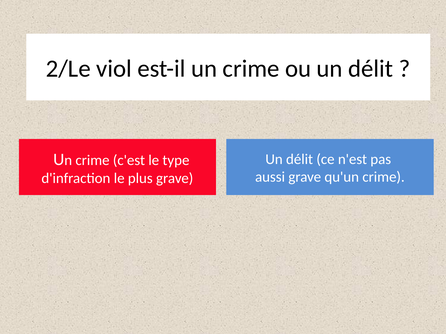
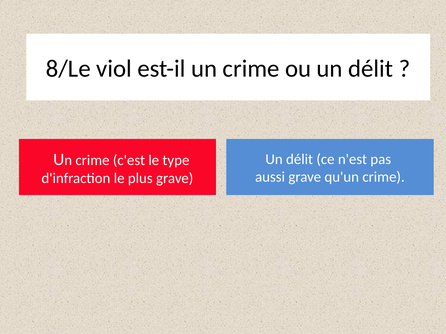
2/Le: 2/Le -> 8/Le
